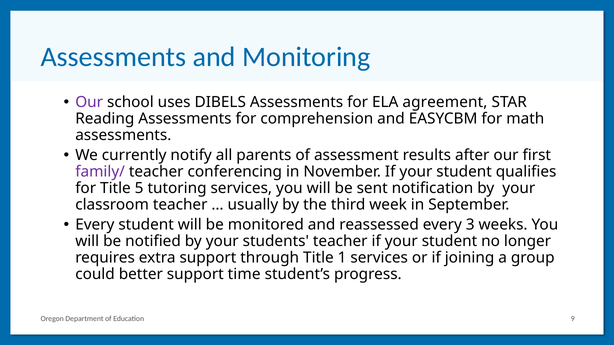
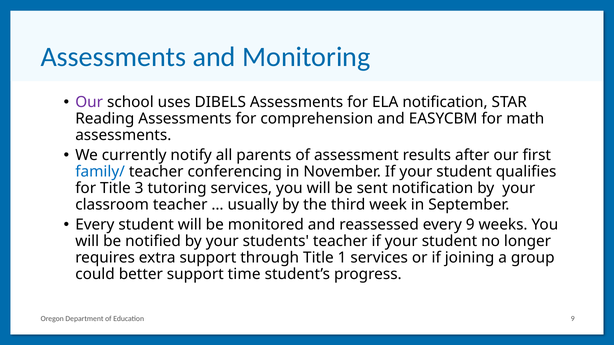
ELA agreement: agreement -> notification
family/ colour: purple -> blue
5: 5 -> 3
every 3: 3 -> 9
